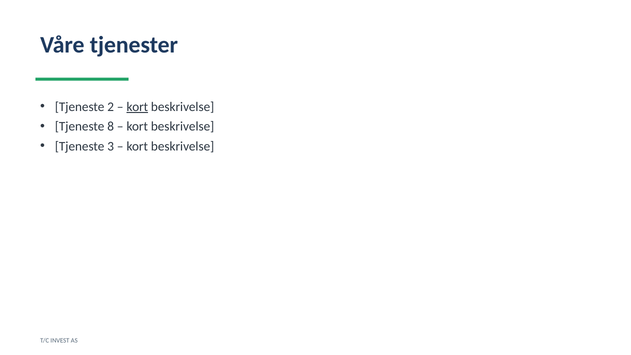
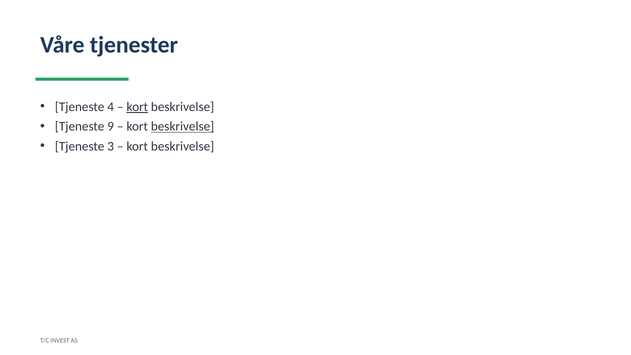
2: 2 -> 4
8: 8 -> 9
beskrivelse at (183, 127) underline: none -> present
